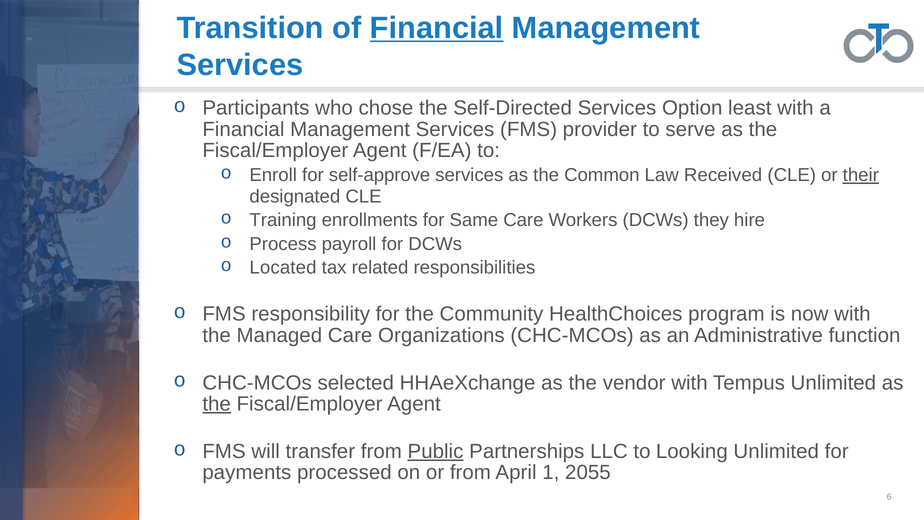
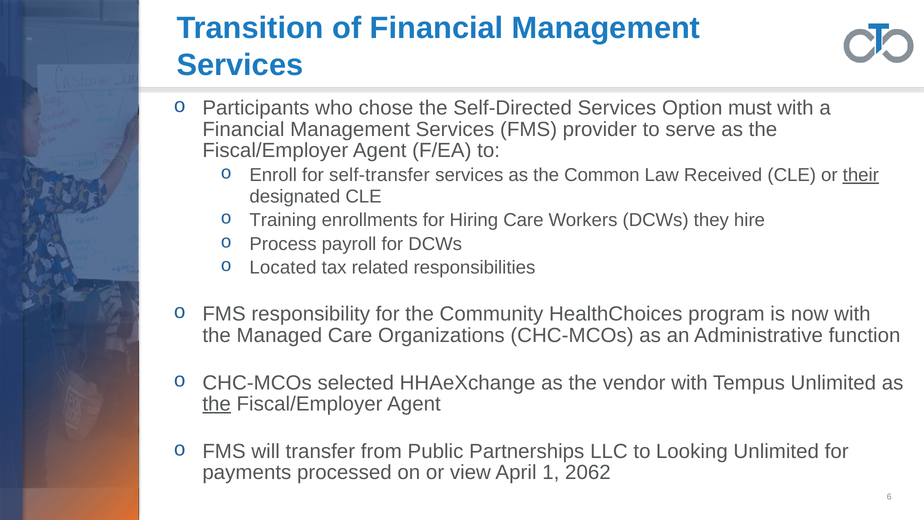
Financial at (437, 28) underline: present -> none
least: least -> must
self-approve: self-approve -> self-transfer
Same: Same -> Hiring
Public underline: present -> none
or from: from -> view
2055: 2055 -> 2062
